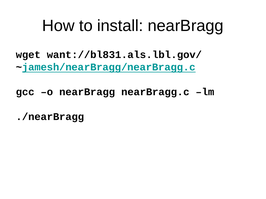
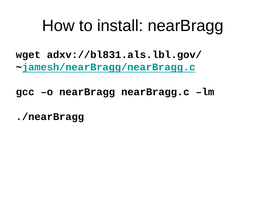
want://bl831.als.lbl.gov/: want://bl831.als.lbl.gov/ -> adxv://bl831.als.lbl.gov/
